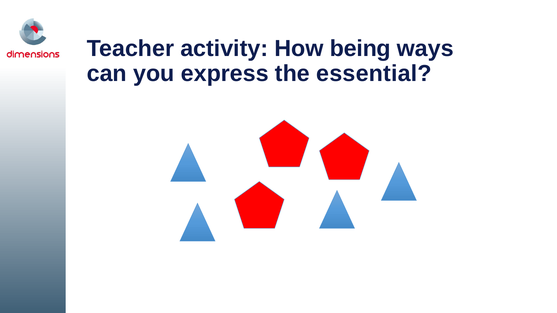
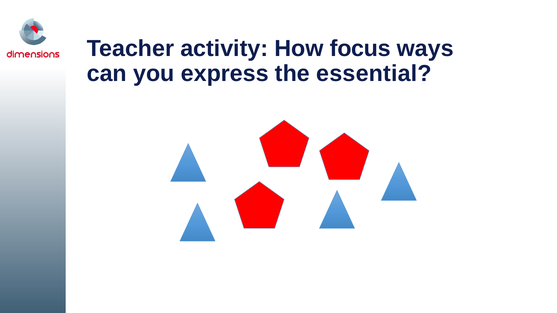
being: being -> focus
